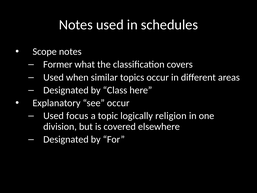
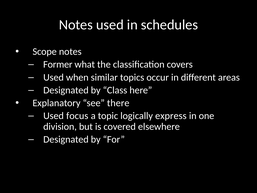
see occur: occur -> there
religion: religion -> express
